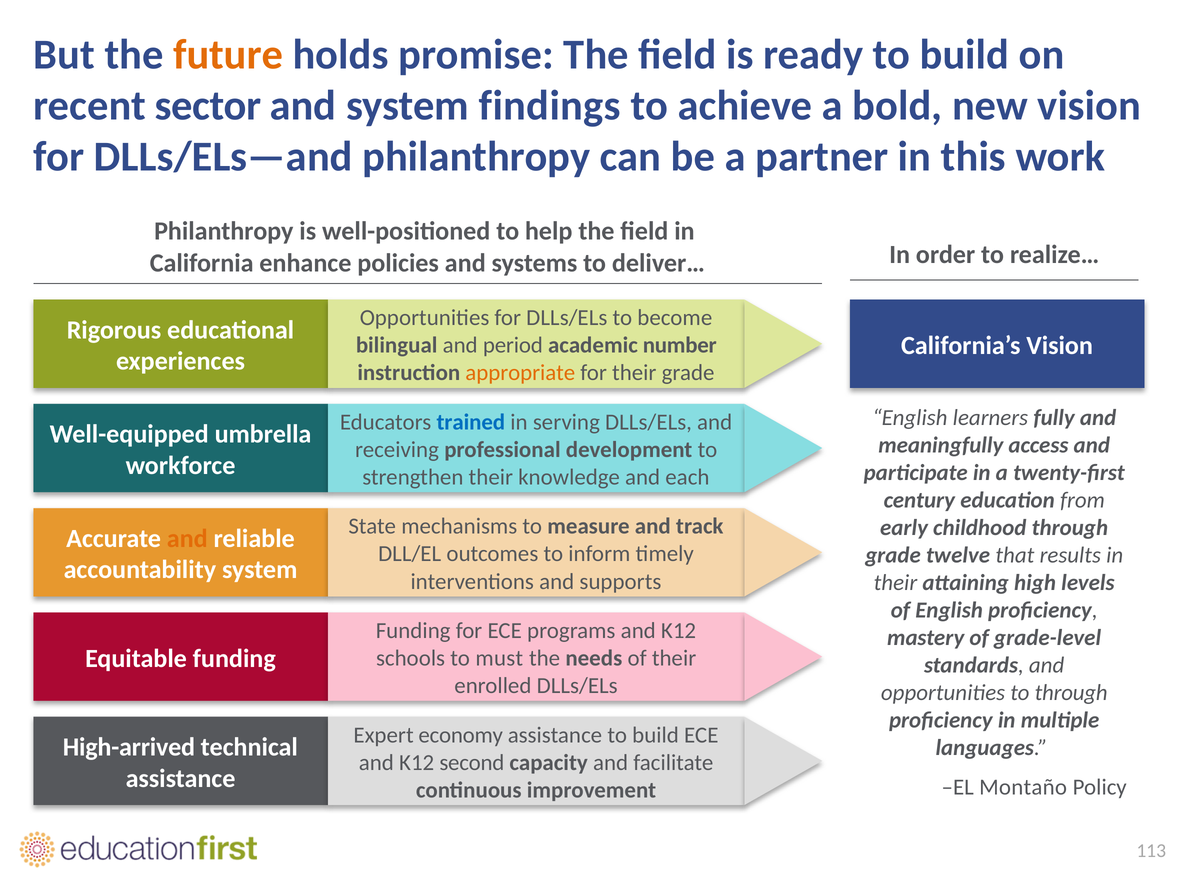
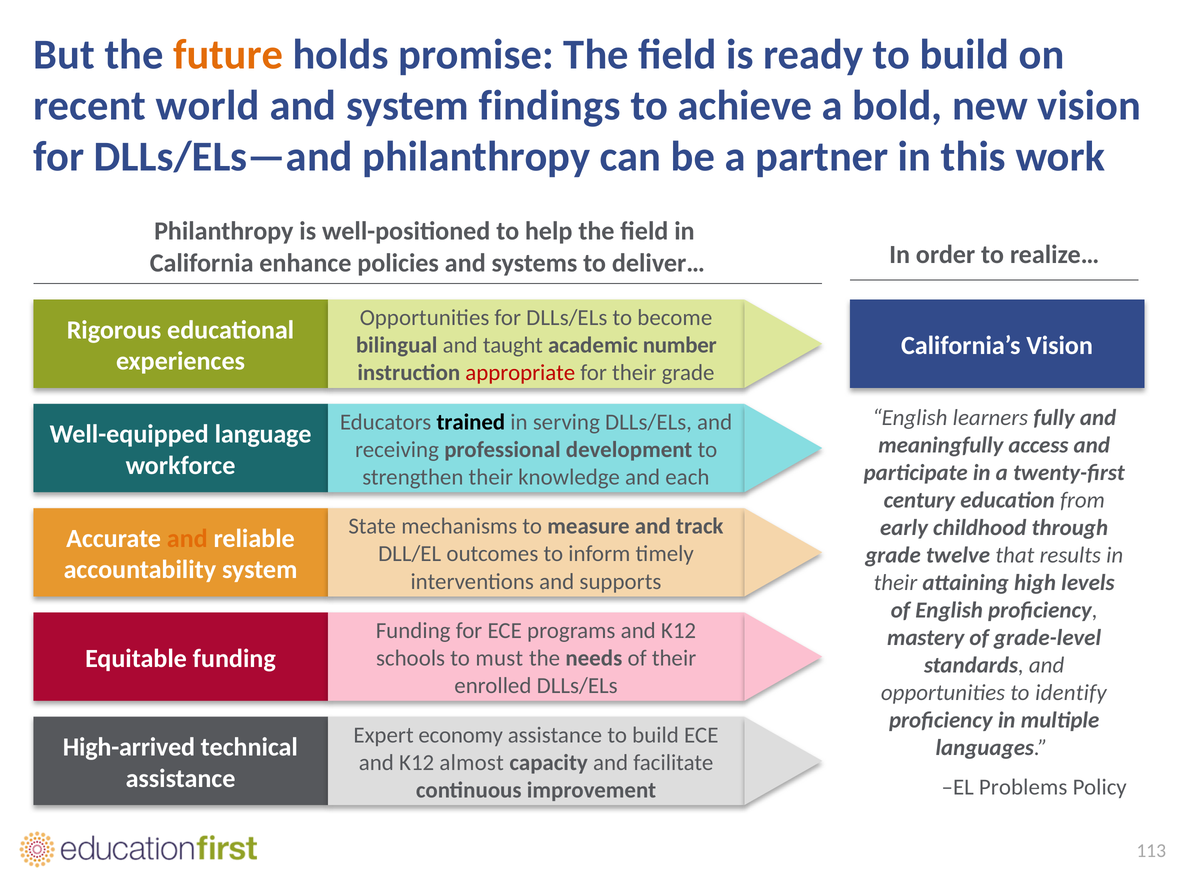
sector: sector -> world
period: period -> taught
appropriate colour: orange -> red
trained colour: blue -> black
umbrella: umbrella -> language
to through: through -> identify
second: second -> almost
Montaño: Montaño -> Problems
